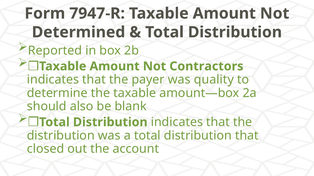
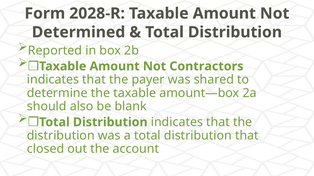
7947-R: 7947-R -> 2028-R
quality: quality -> shared
